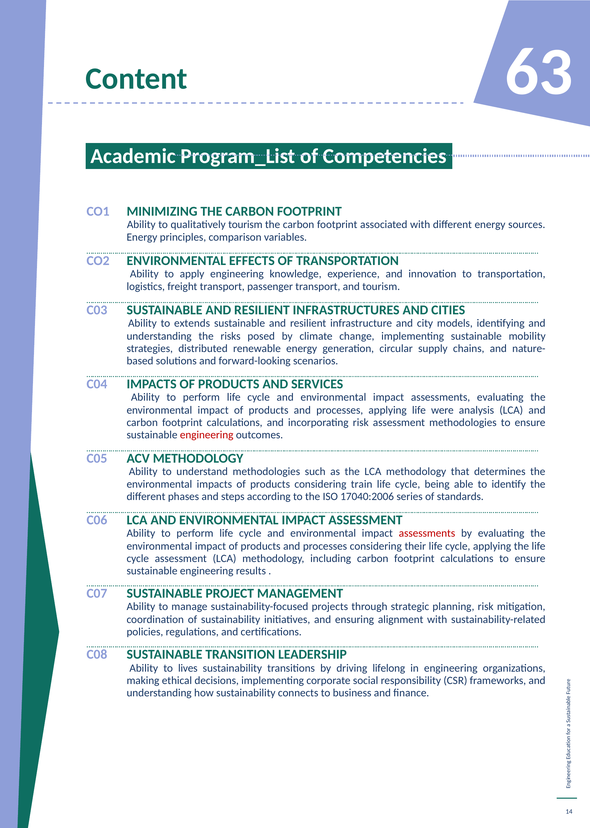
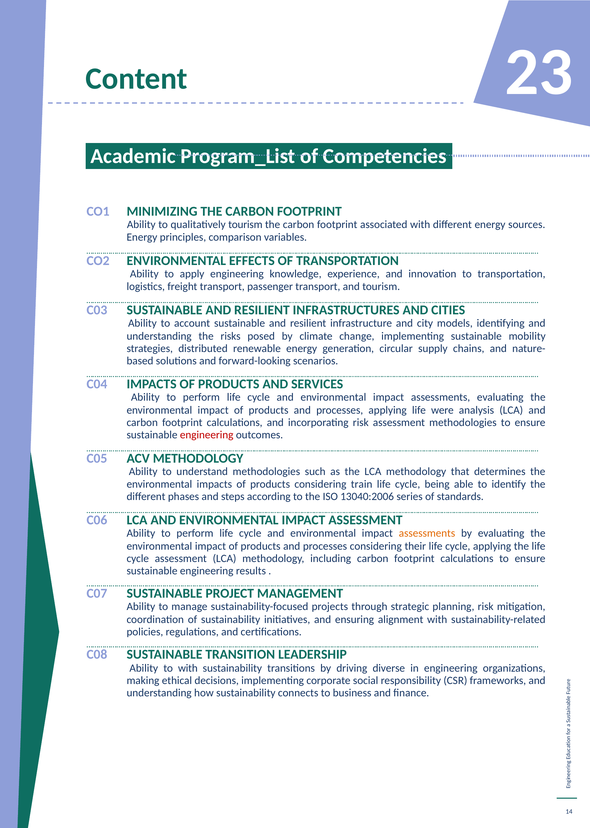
63: 63 -> 23
extends: extends -> account
17040:2006: 17040:2006 -> 13040:2006
assessments at (427, 533) colour: red -> orange
to lives: lives -> with
lifelong: lifelong -> diverse
